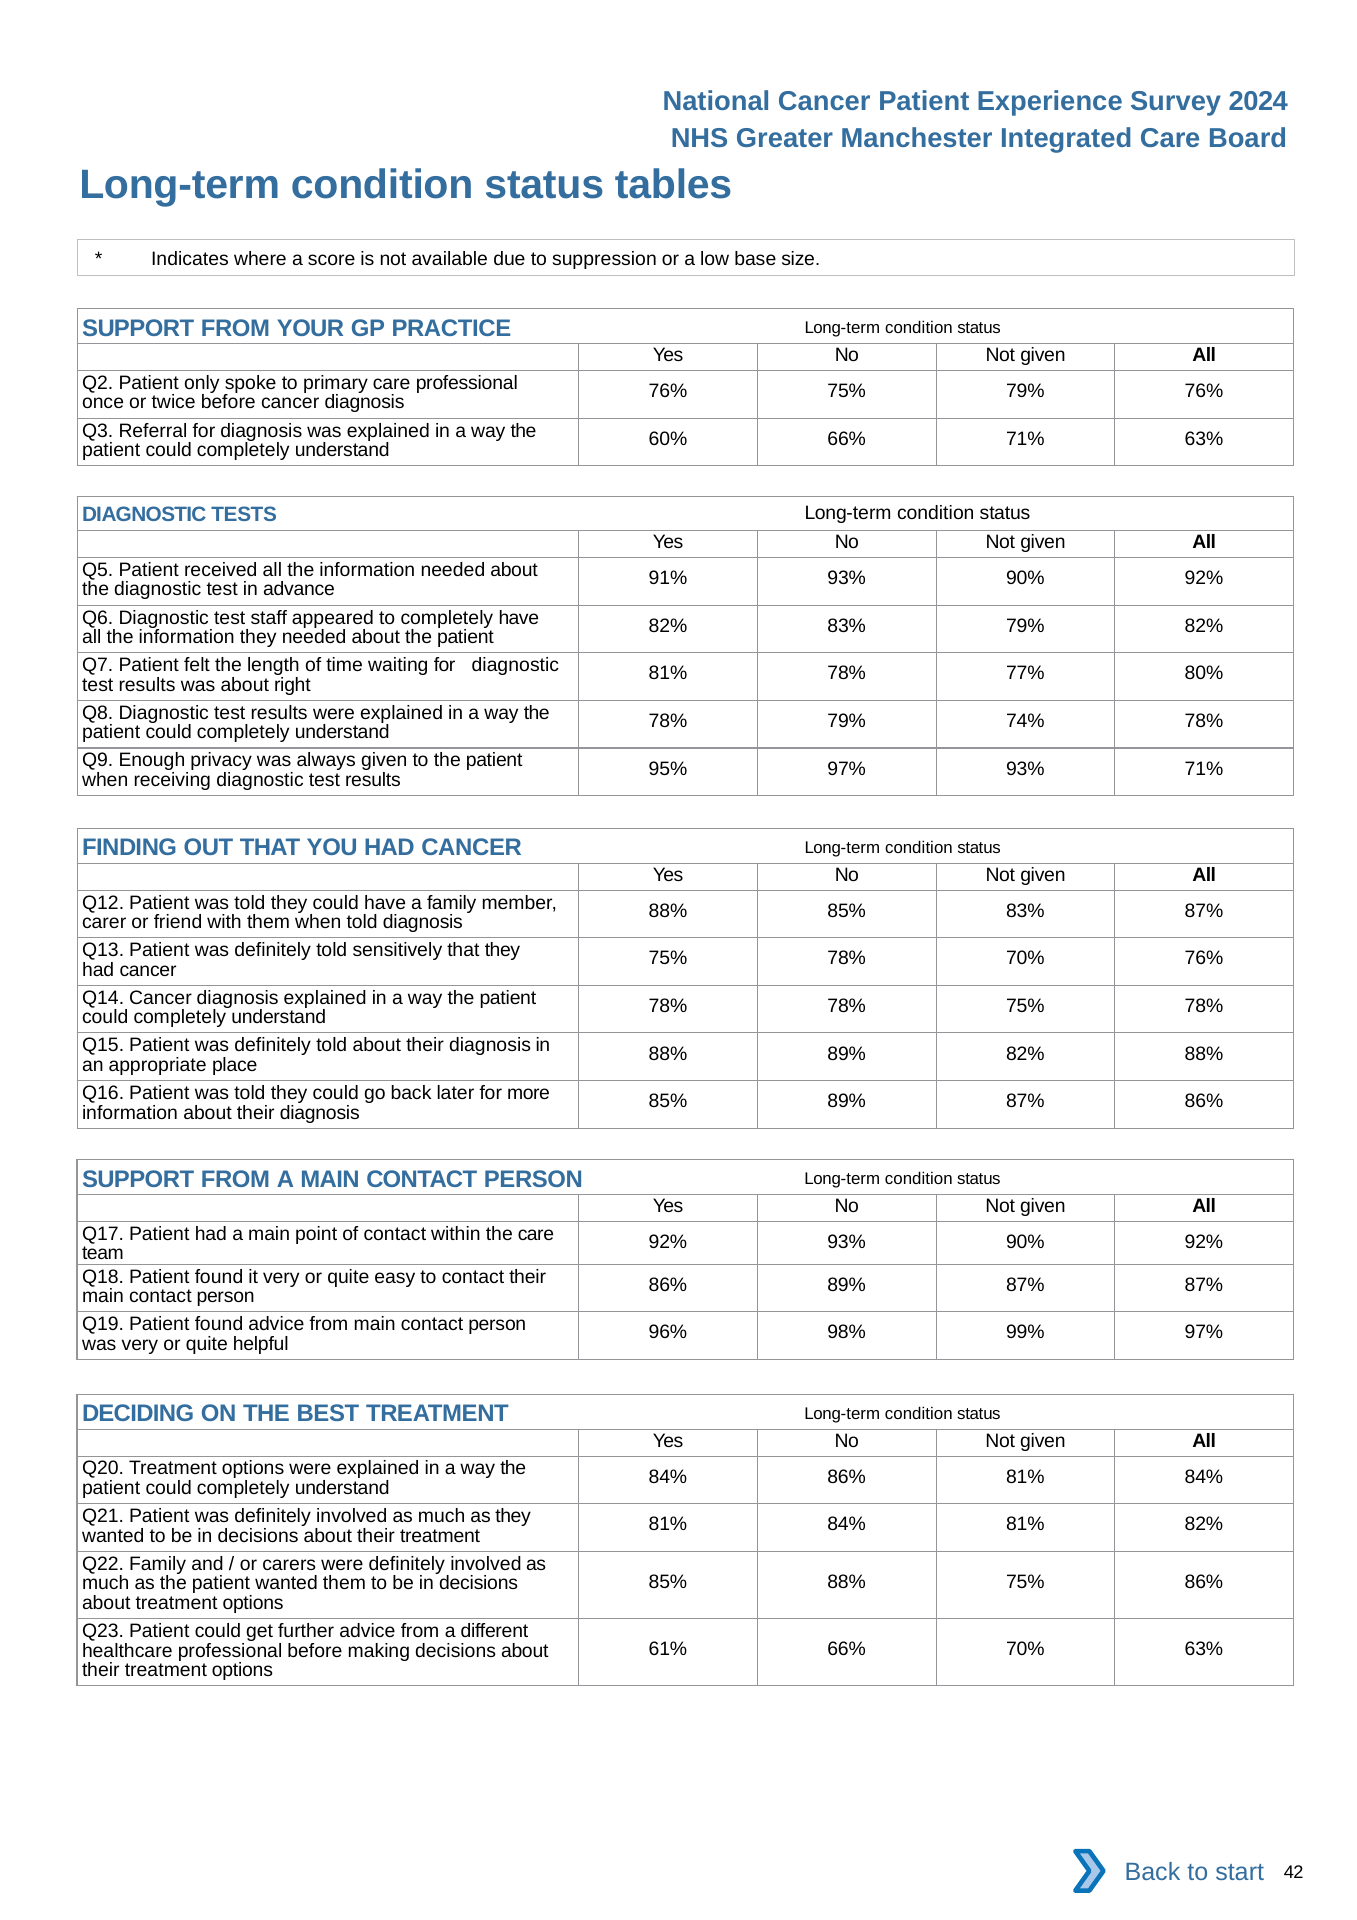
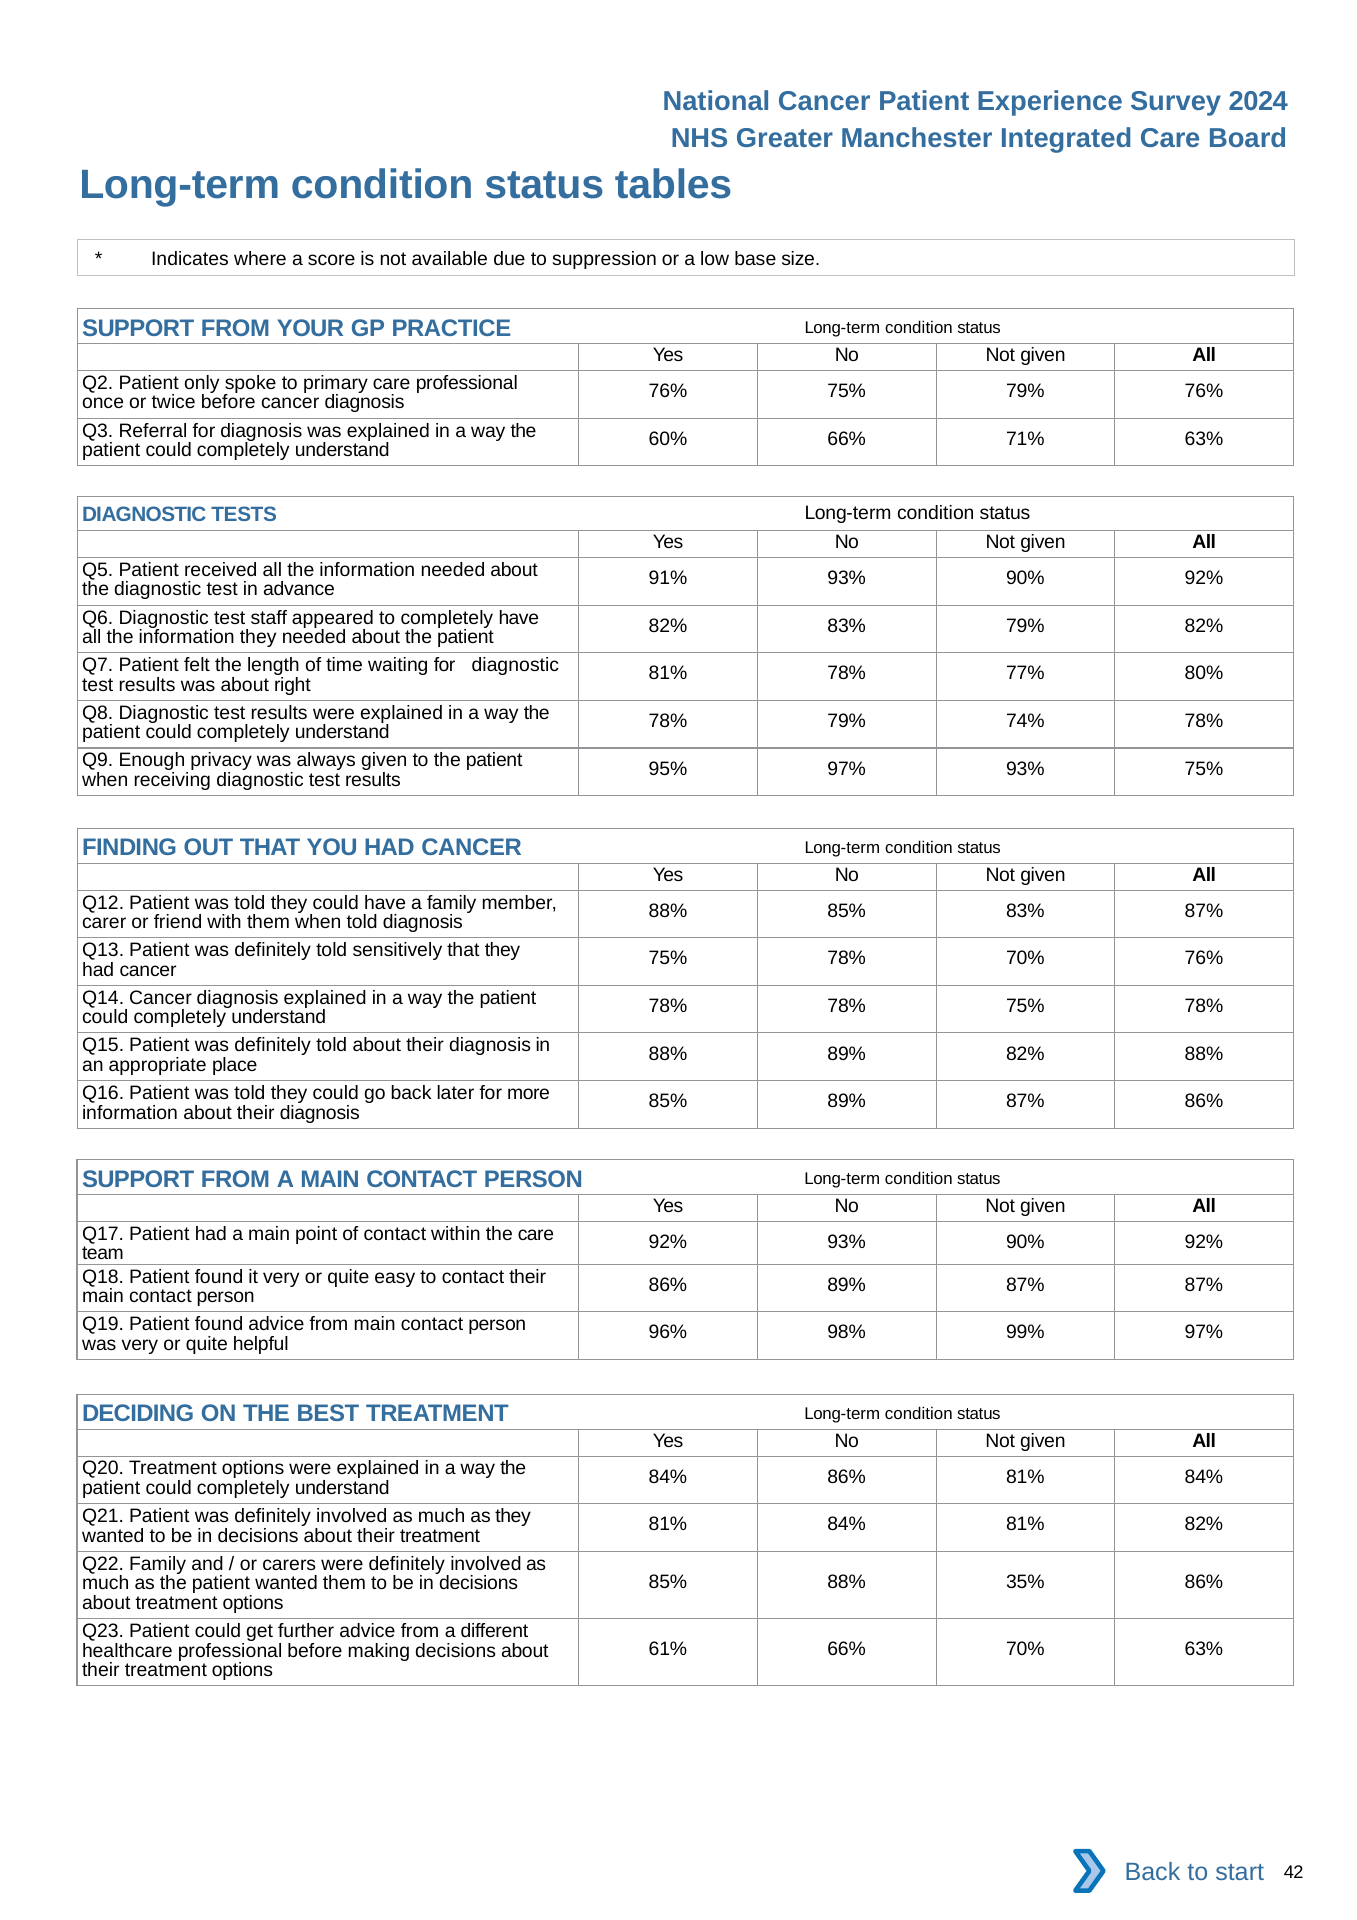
93% 71%: 71% -> 75%
88% 75%: 75% -> 35%
